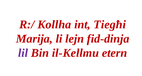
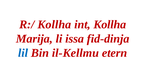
int Tiegħi: Tiegħi -> Kollha
lejn: lejn -> issa
lil colour: purple -> blue
